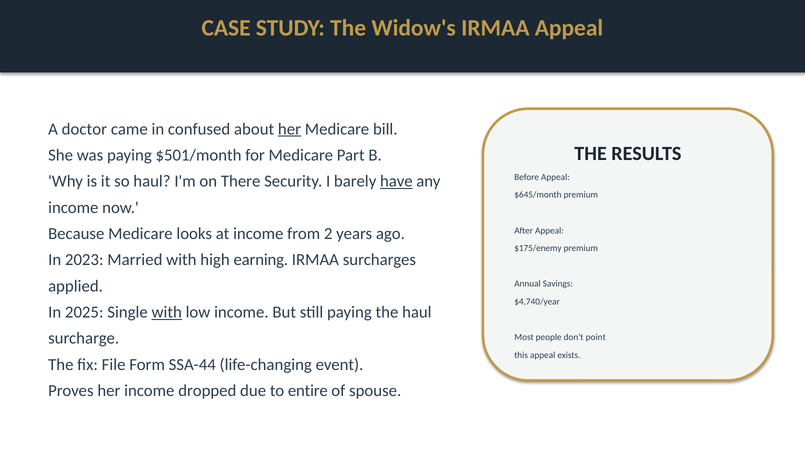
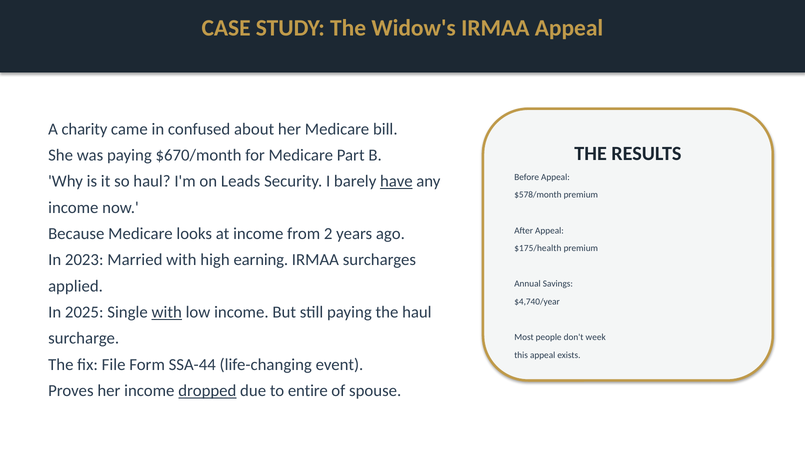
doctor: doctor -> charity
her at (289, 129) underline: present -> none
$501/month: $501/month -> $670/month
There: There -> Leads
$645/month: $645/month -> $578/month
$175/enemy: $175/enemy -> $175/health
point: point -> week
dropped underline: none -> present
